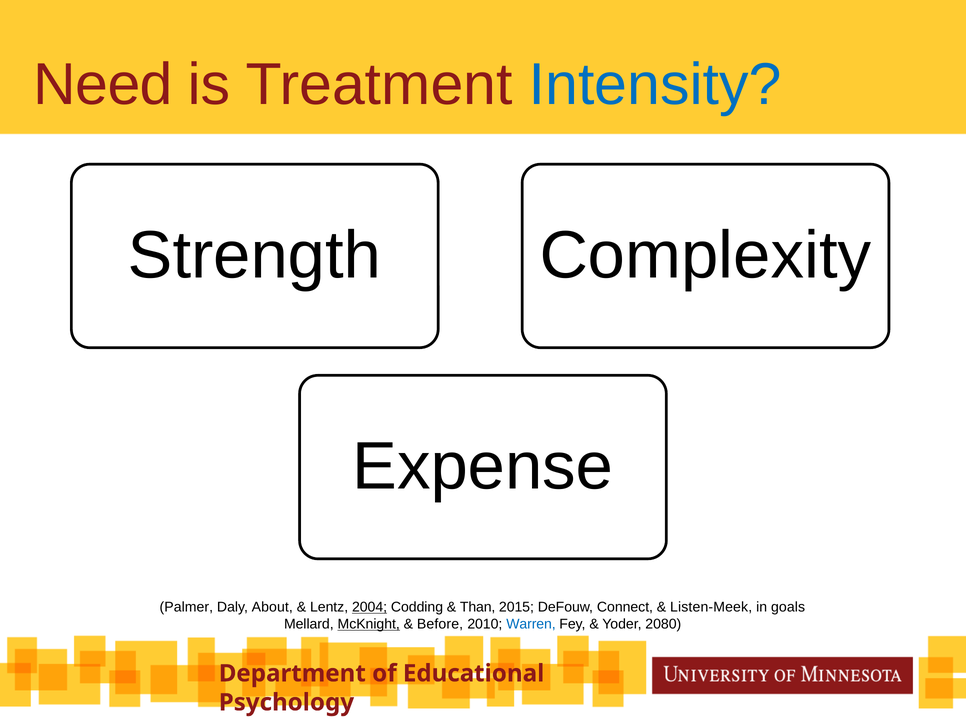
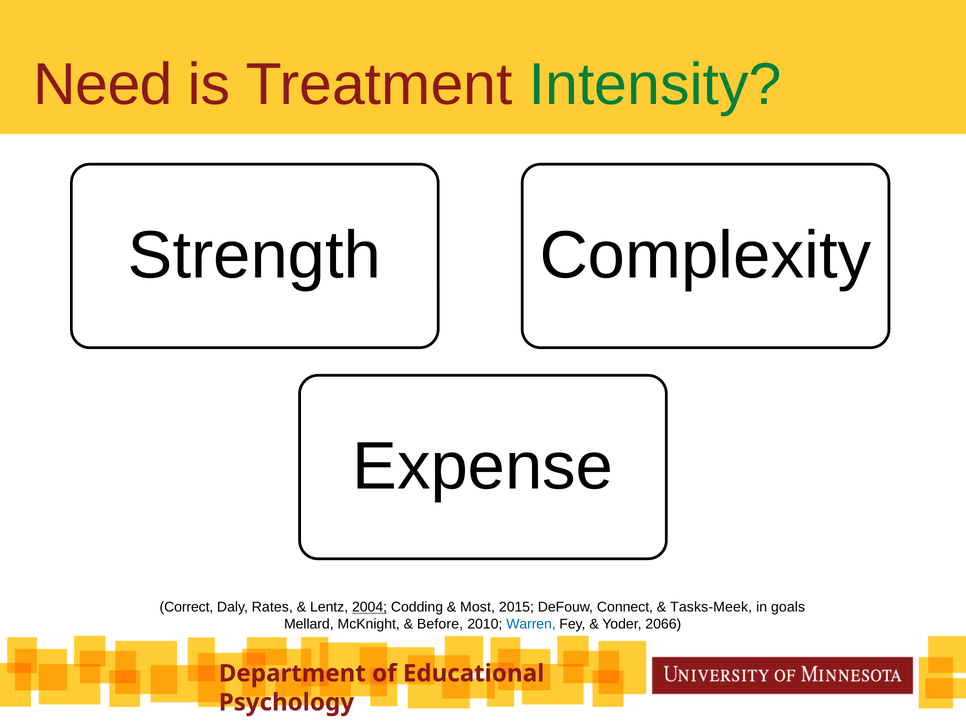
Intensity colour: blue -> green
Palmer: Palmer -> Correct
About: About -> Rates
Than: Than -> Most
Listen-Meek: Listen-Meek -> Tasks-Meek
McKnight underline: present -> none
2080: 2080 -> 2066
